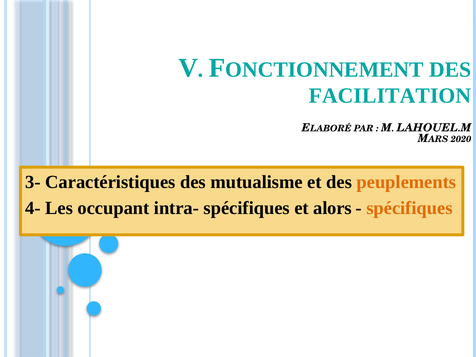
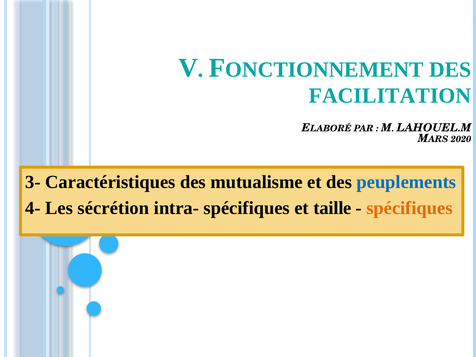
peuplements colour: orange -> blue
occupant: occupant -> sécrétion
alors: alors -> taille
